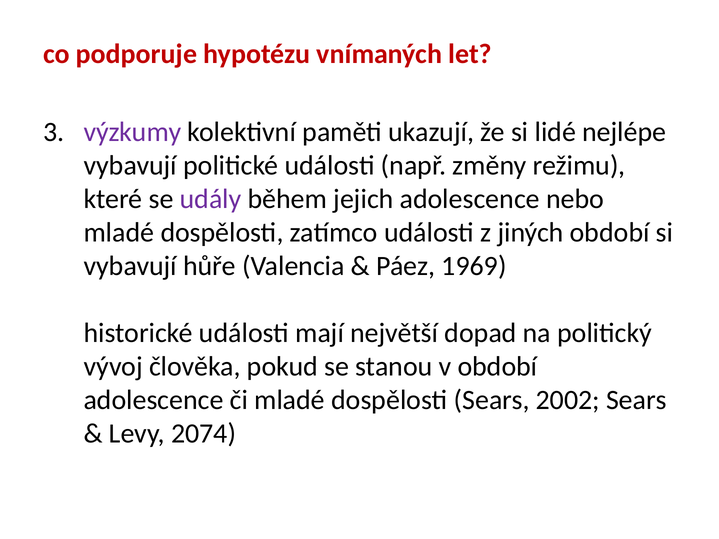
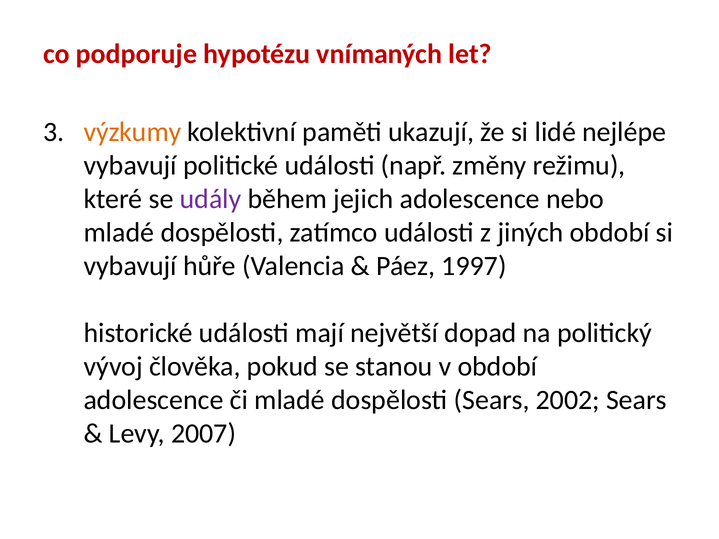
výzkumy colour: purple -> orange
1969: 1969 -> 1997
2074: 2074 -> 2007
